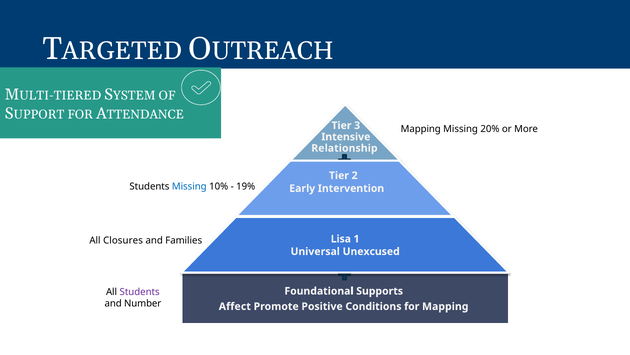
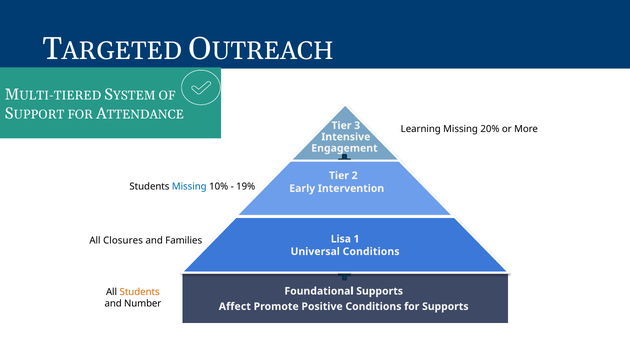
Mapping at (421, 129): Mapping -> Learning
Relationship: Relationship -> Engagement
Universal Unexcused: Unexcused -> Conditions
Students at (140, 292) colour: purple -> orange
for Mapping: Mapping -> Supports
